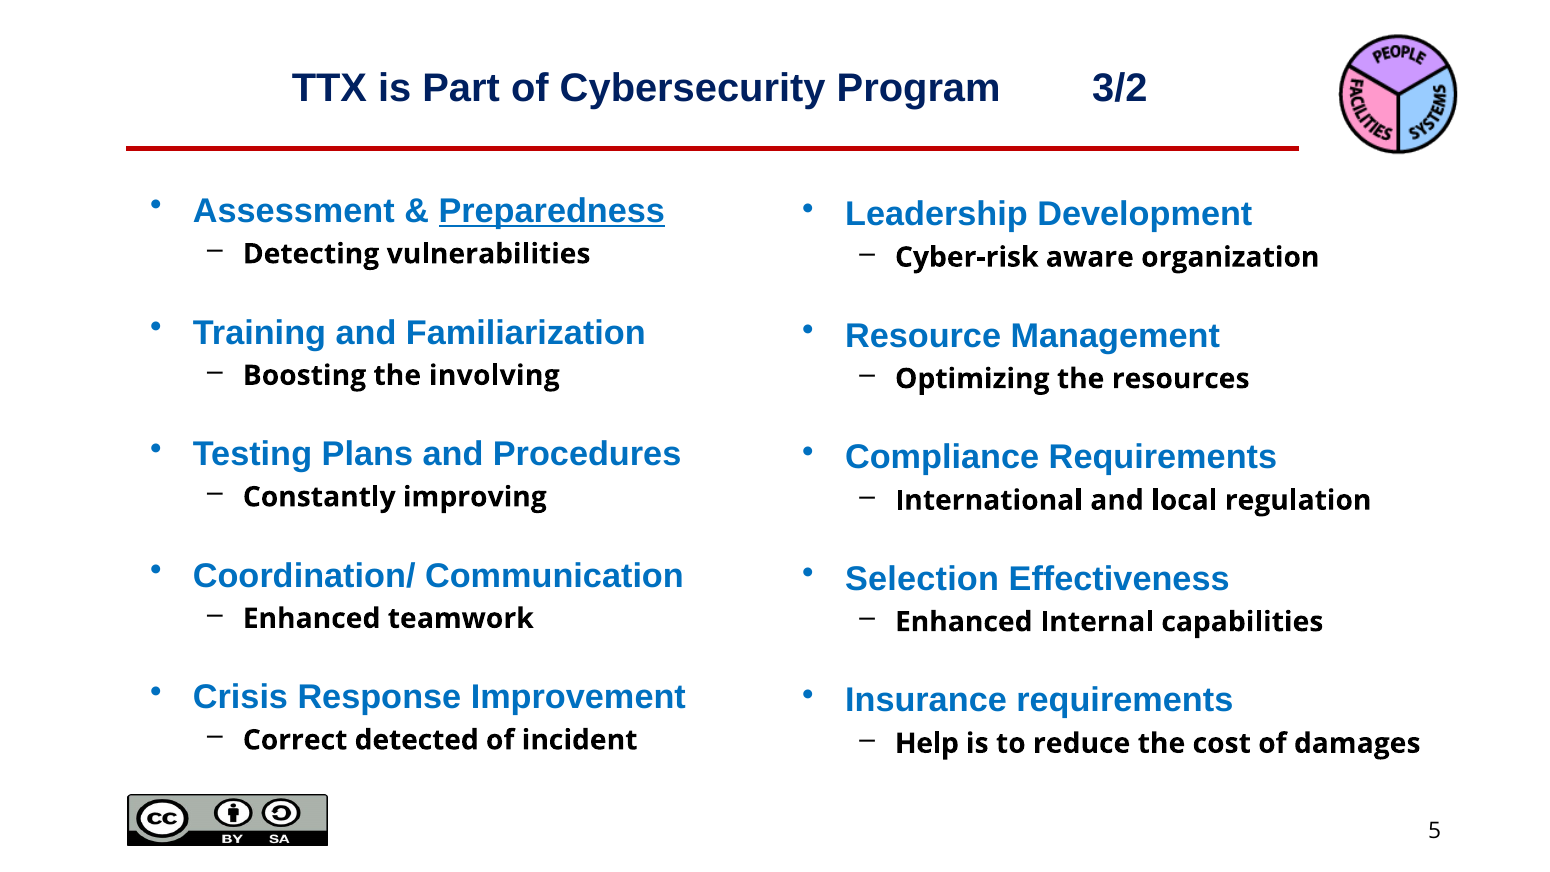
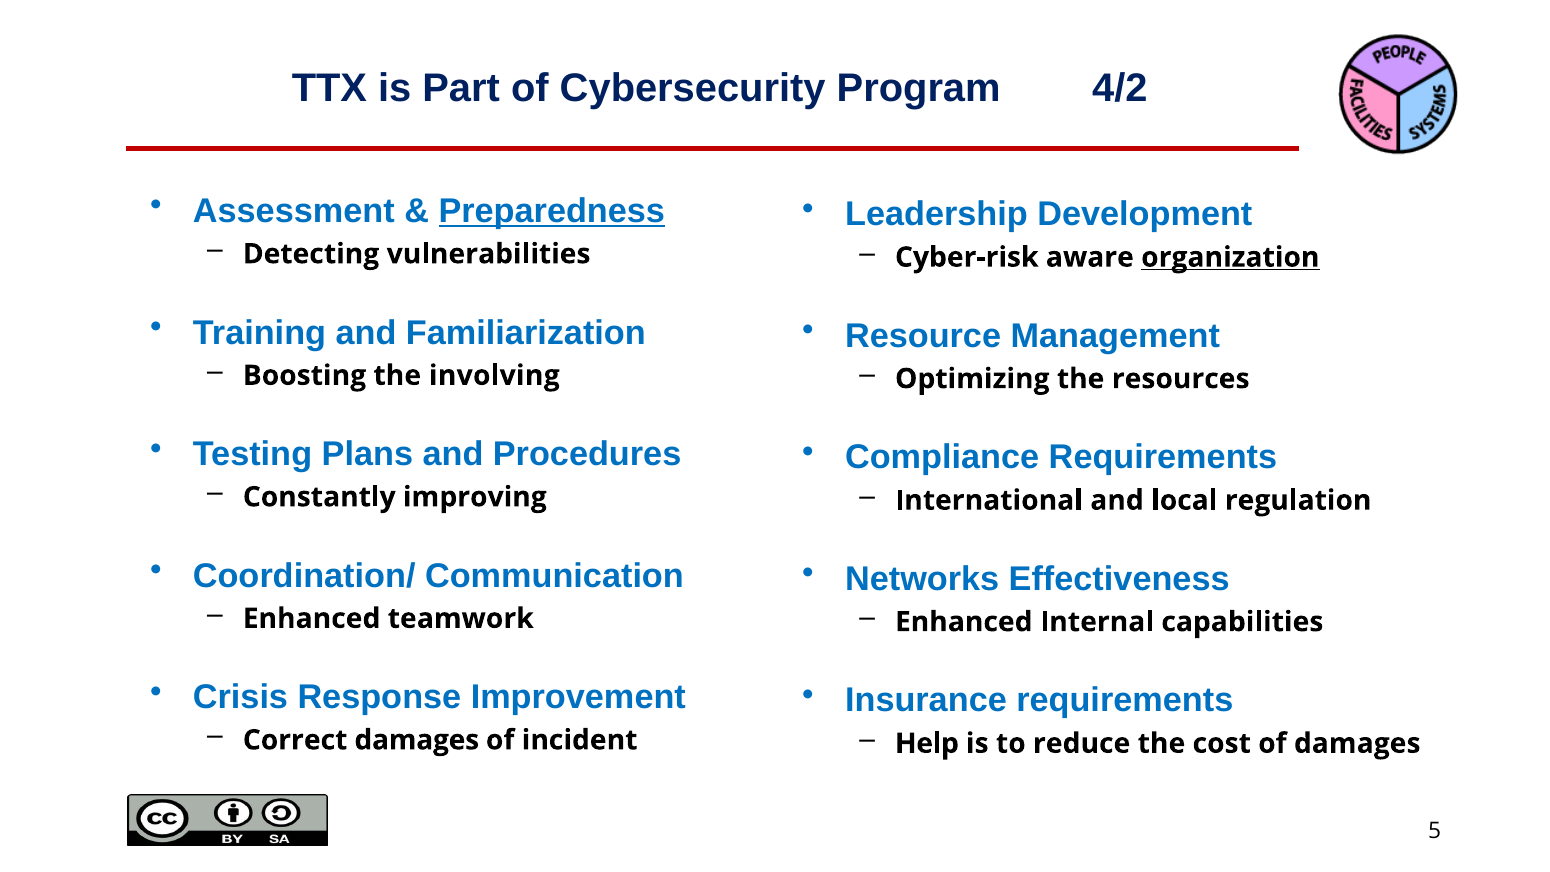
3/2: 3/2 -> 4/2
organization underline: none -> present
Selection: Selection -> Networks
Correct detected: detected -> damages
